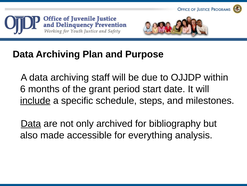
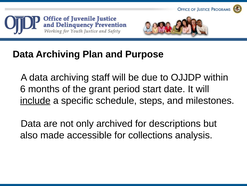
Data at (31, 123) underline: present -> none
bibliography: bibliography -> descriptions
everything: everything -> collections
